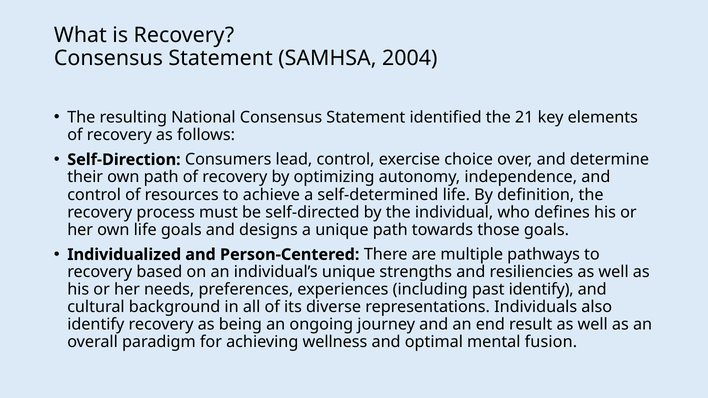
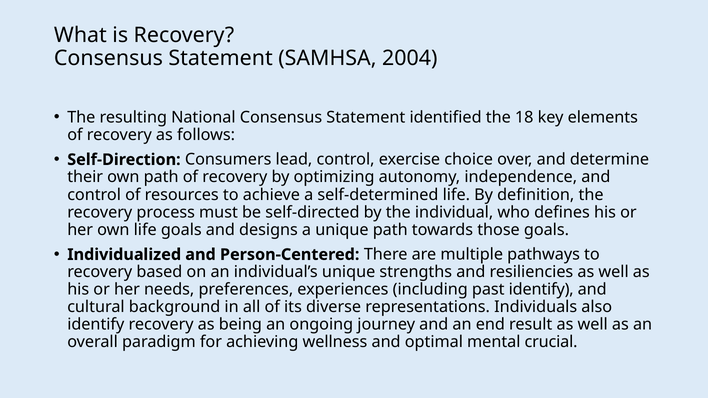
21: 21 -> 18
fusion: fusion -> crucial
